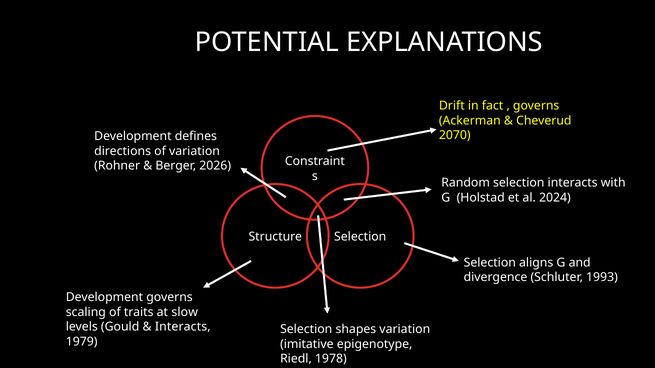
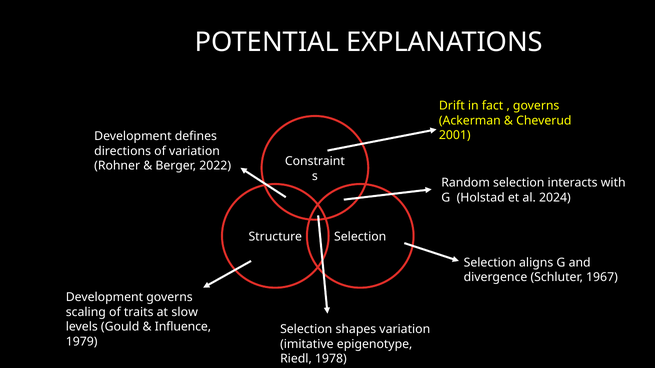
2070: 2070 -> 2001
2026: 2026 -> 2022
1993: 1993 -> 1967
Interacts at (183, 327): Interacts -> Influence
